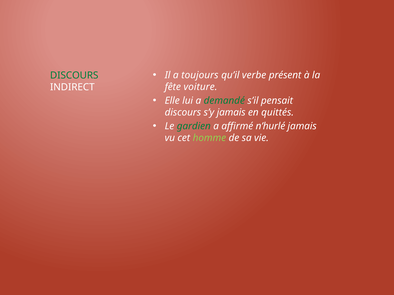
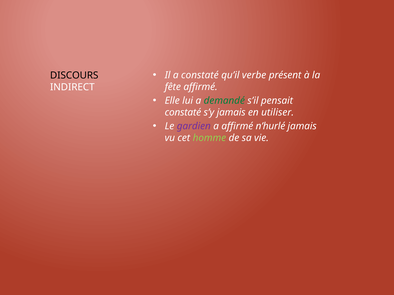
a toujours: toujours -> constaté
DISCOURS at (74, 76) colour: green -> black
fête voiture: voiture -> affirmé
discours at (183, 113): discours -> constaté
quittés: quittés -> utiliser
gardien colour: green -> purple
